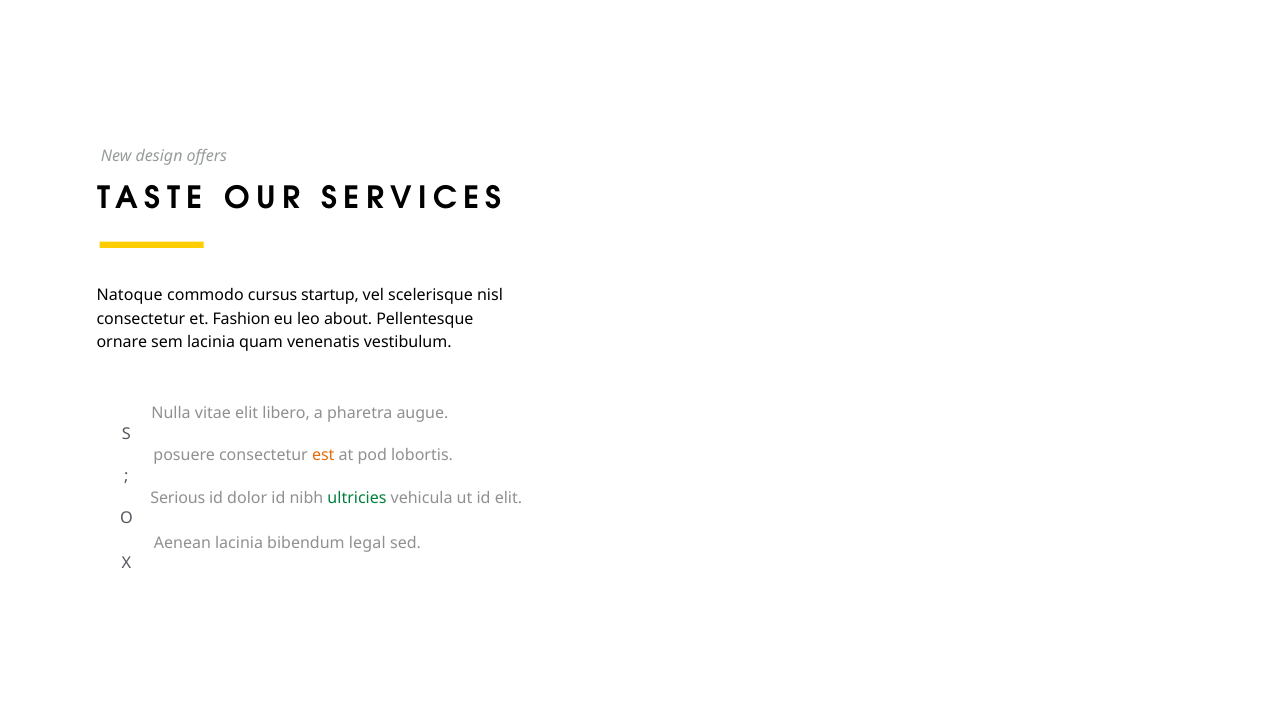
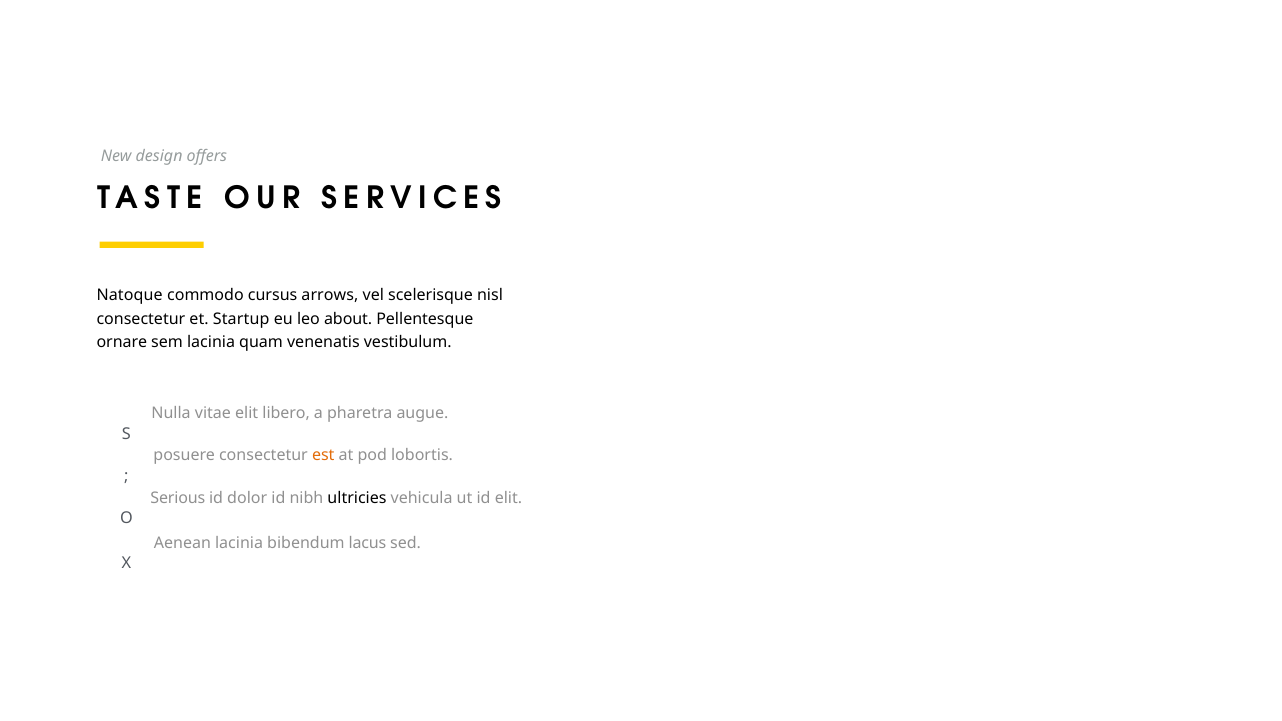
startup: startup -> arrows
Fashion: Fashion -> Startup
ultricies colour: green -> black
legal: legal -> lacus
